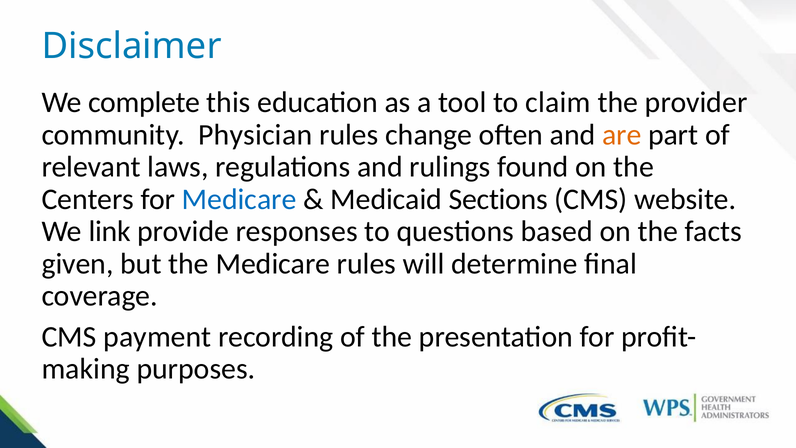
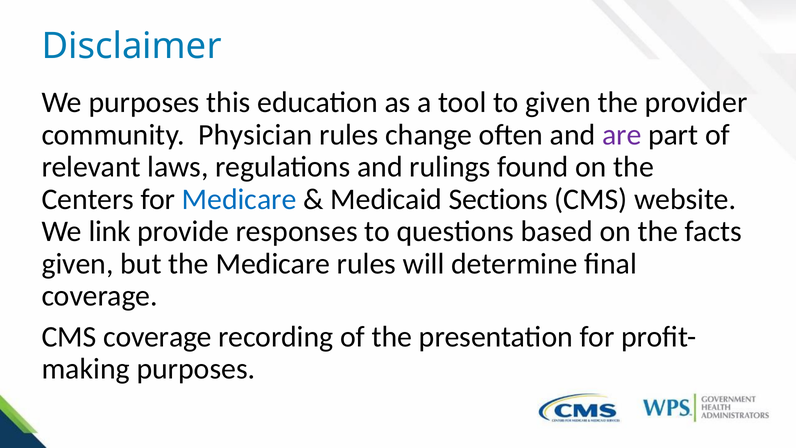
We complete: complete -> purposes
to claim: claim -> given
are colour: orange -> purple
CMS payment: payment -> coverage
